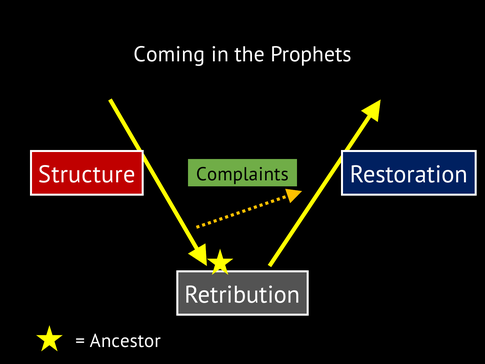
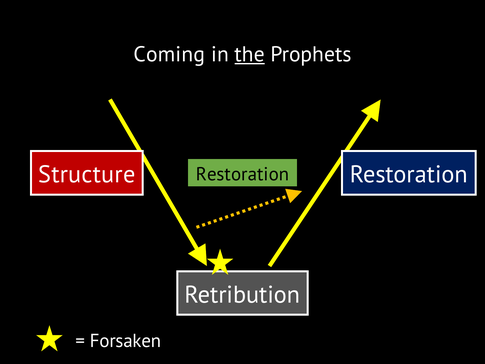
the underline: none -> present
Complaints at (242, 174): Complaints -> Restoration
Ancestor: Ancestor -> Forsaken
